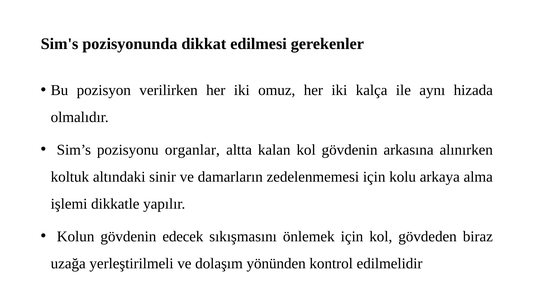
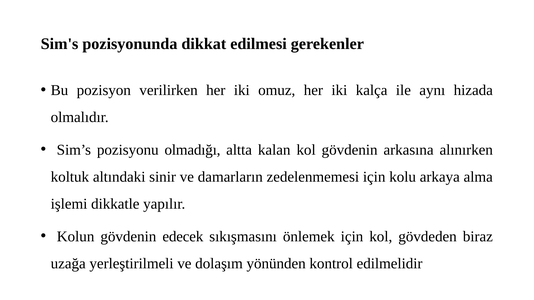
organlar: organlar -> olmadığı
